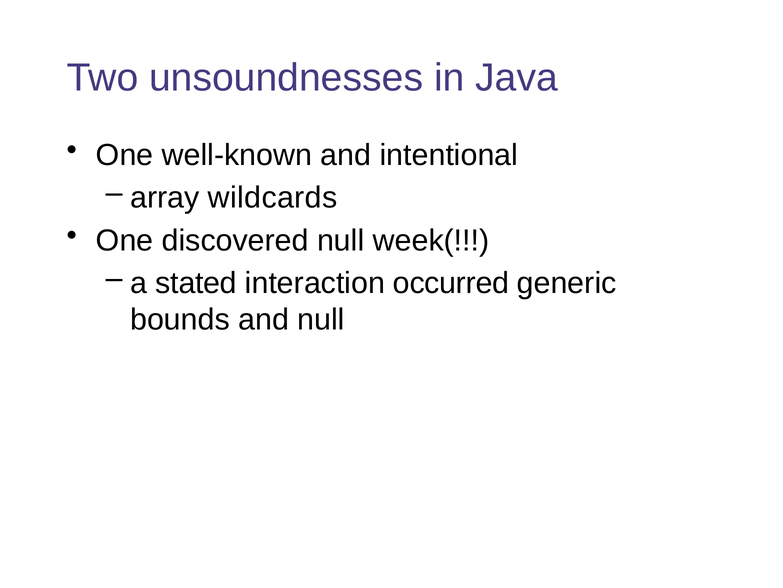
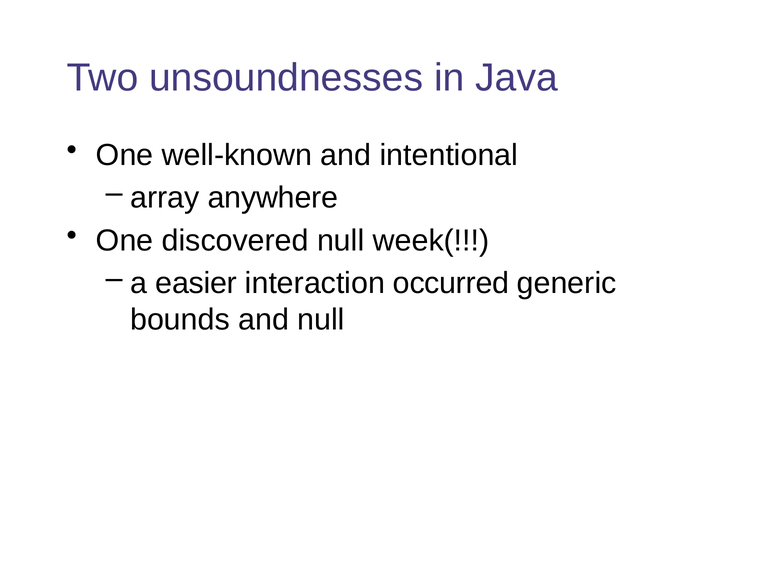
wildcards: wildcards -> anywhere
stated: stated -> easier
